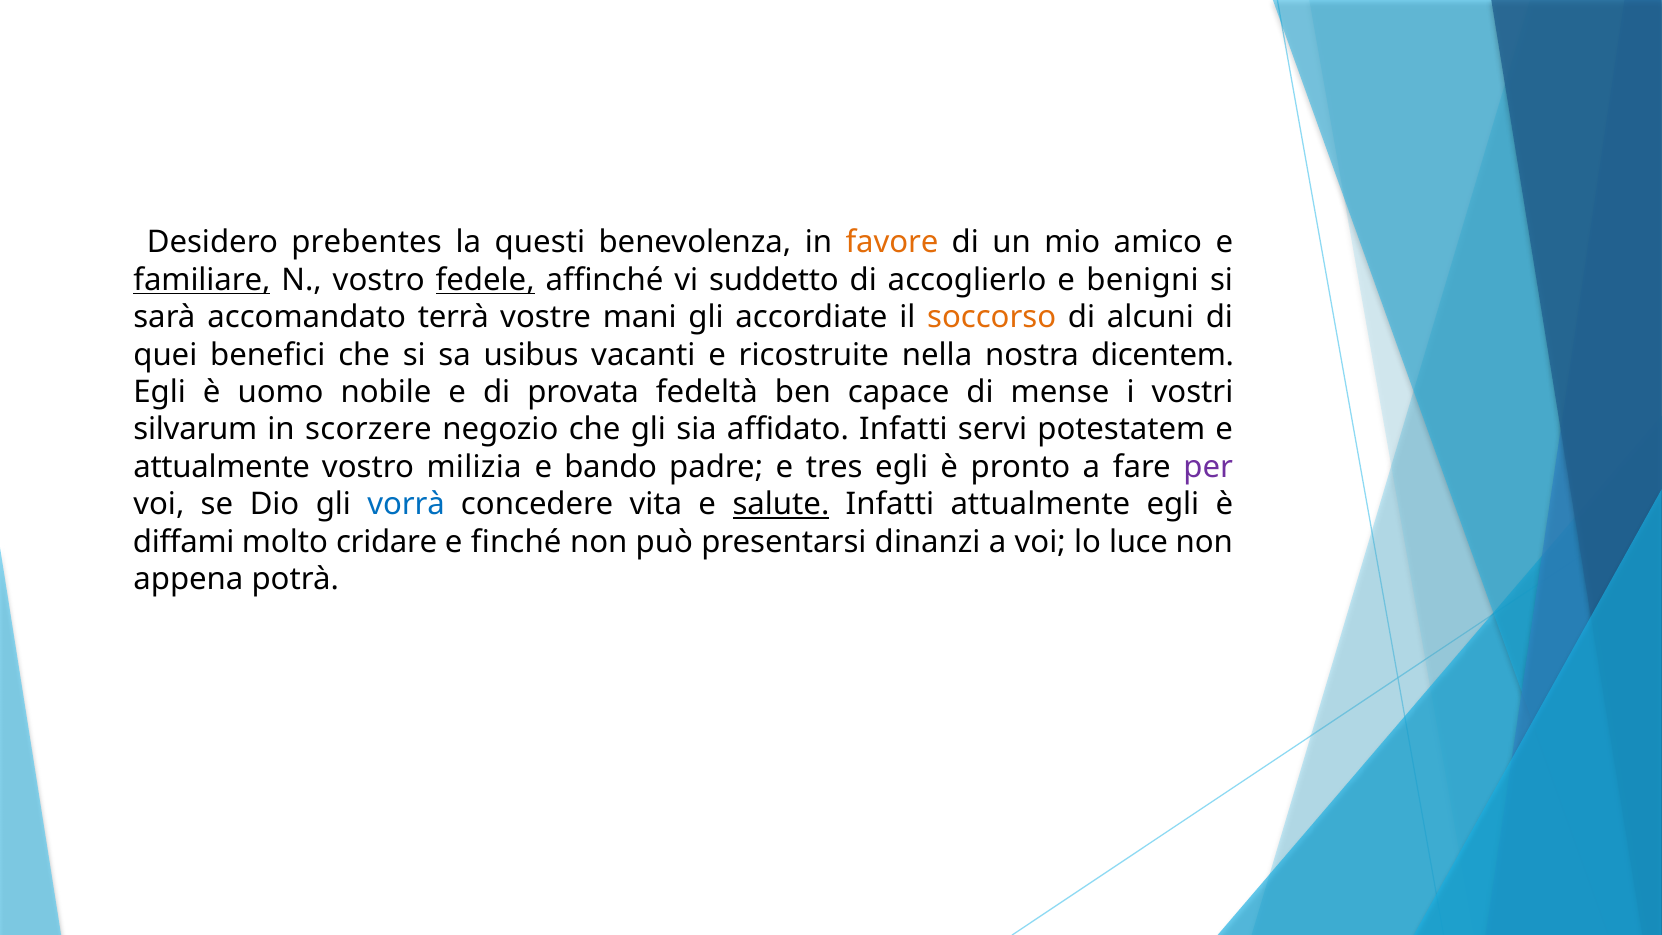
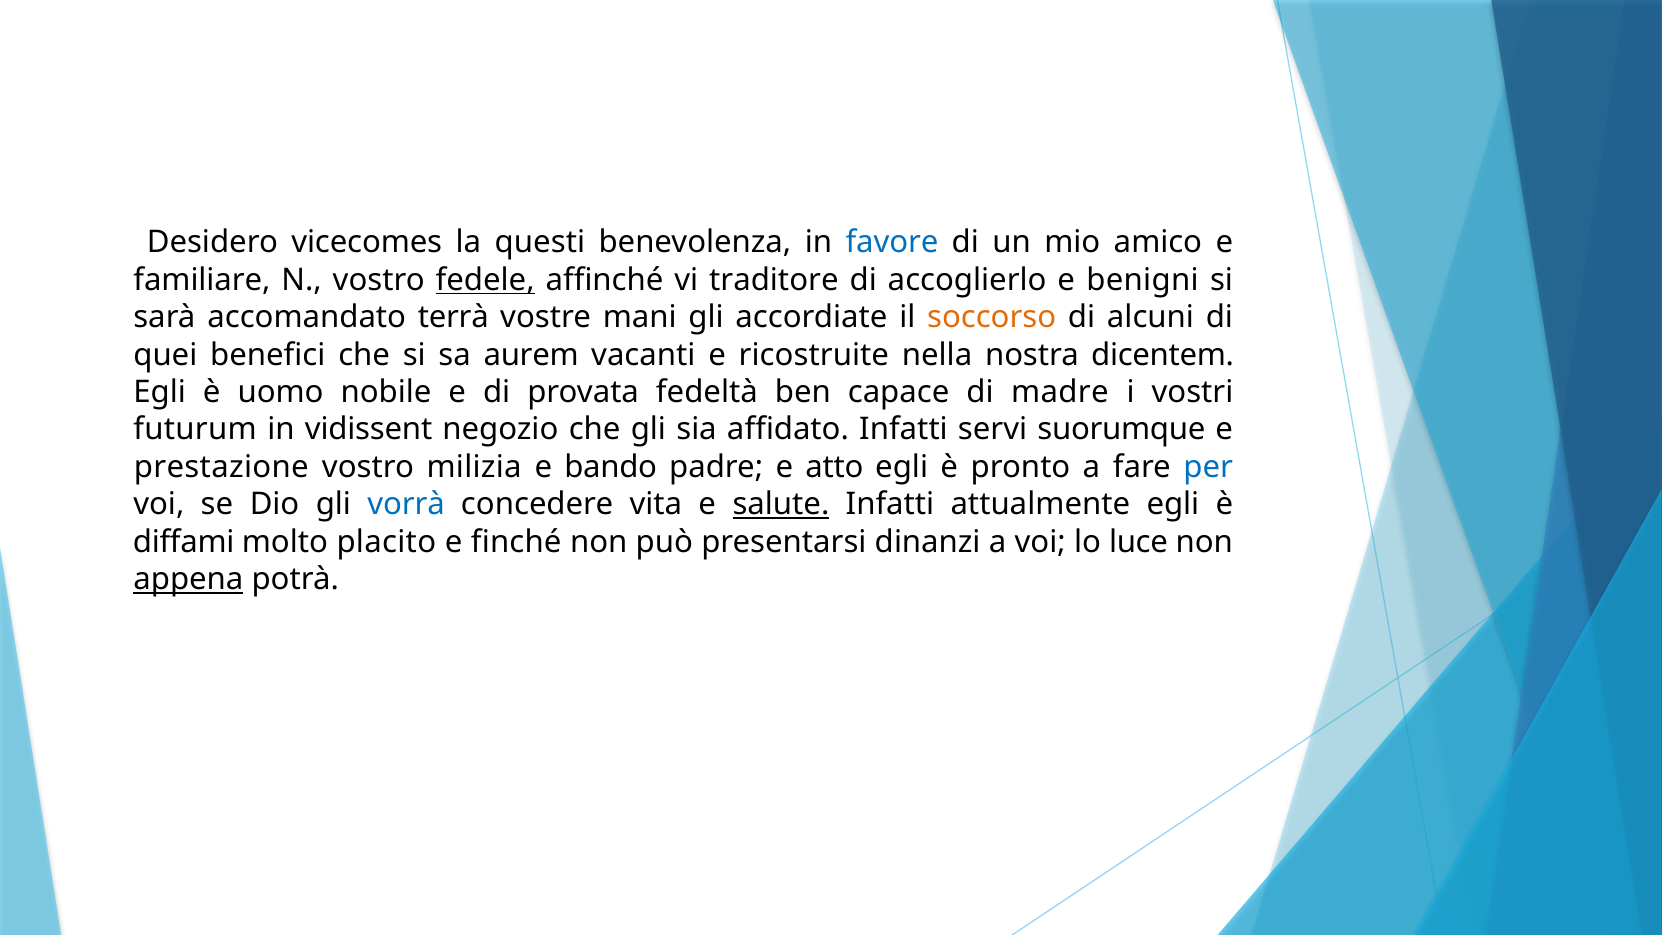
prebentes: prebentes -> vicecomes
favore colour: orange -> blue
familiare underline: present -> none
suddetto: suddetto -> traditore
usibus: usibus -> aurem
mense: mense -> madre
silvarum: silvarum -> futurum
scorzere: scorzere -> vidissent
potestatem: potestatem -> suorumque
attualmente at (222, 467): attualmente -> prestazione
tres: tres -> atto
per colour: purple -> blue
cridare: cridare -> placito
appena underline: none -> present
